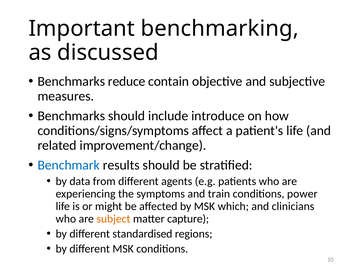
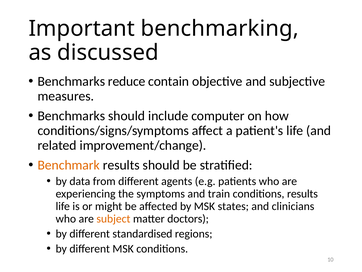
introduce: introduce -> computer
Benchmark colour: blue -> orange
conditions power: power -> results
which: which -> states
capture: capture -> doctors
